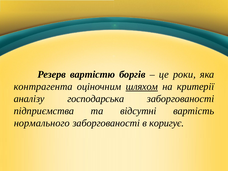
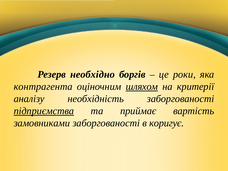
вартістю: вартістю -> необхідно
господарська: господарська -> необхідність
підприємства underline: none -> present
відсутні: відсутні -> приймає
нормального: нормального -> замовниками
